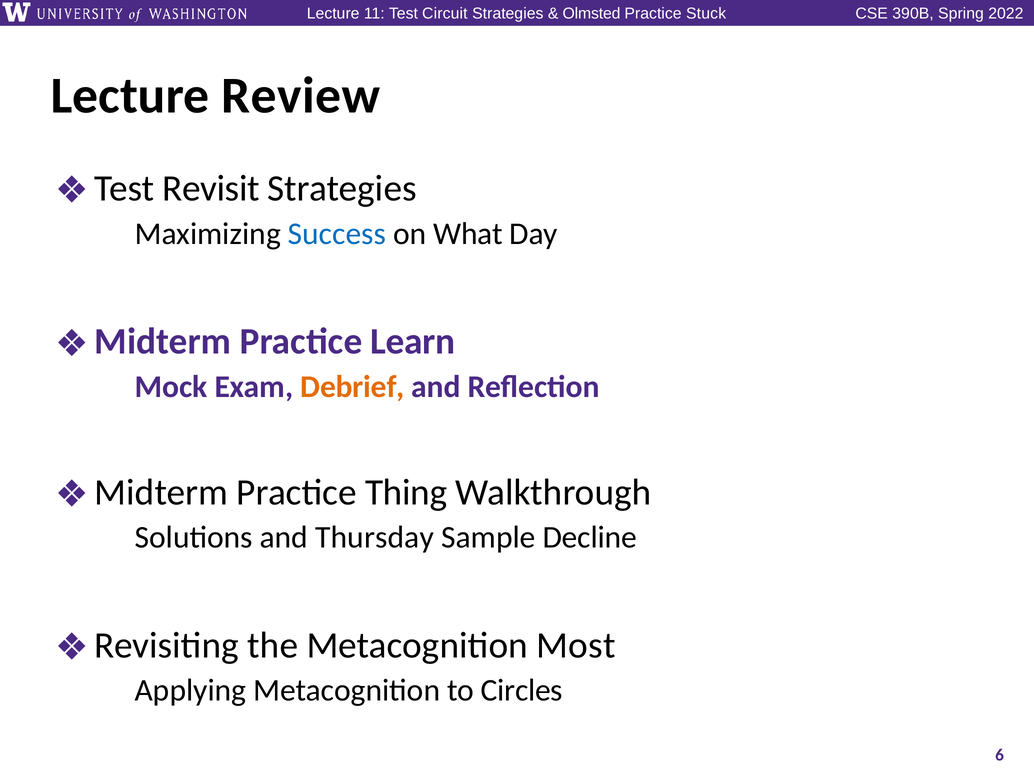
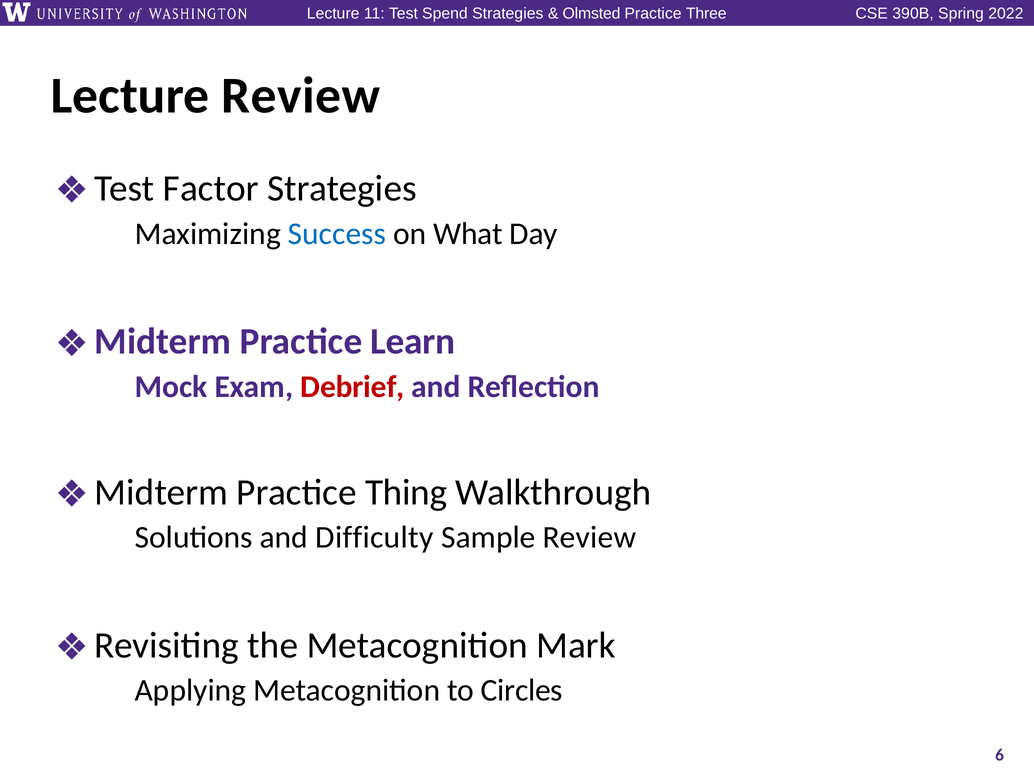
Circuit: Circuit -> Spend
Stuck: Stuck -> Three
Revisit: Revisit -> Factor
Debrief colour: orange -> red
Thursday: Thursday -> Difficulty
Sample Decline: Decline -> Review
Most: Most -> Mark
